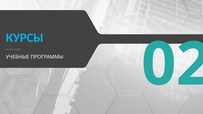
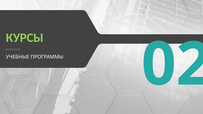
КУРСЫ colour: light blue -> light green
